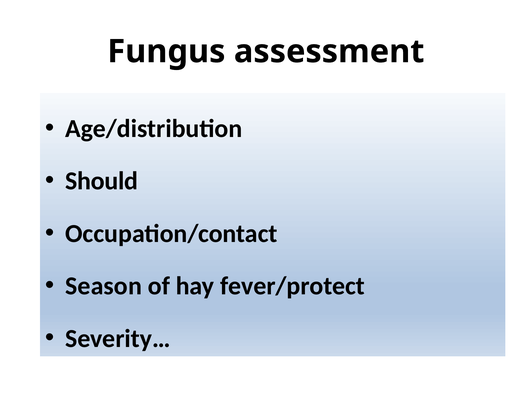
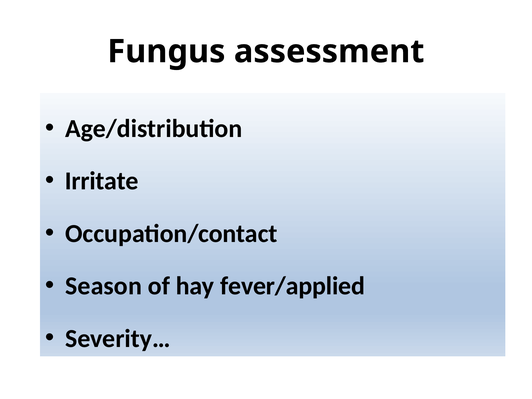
Should: Should -> Irritate
fever/protect: fever/protect -> fever/applied
